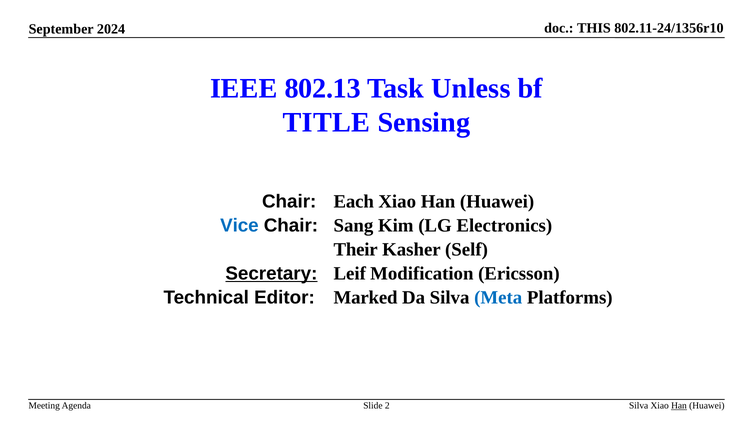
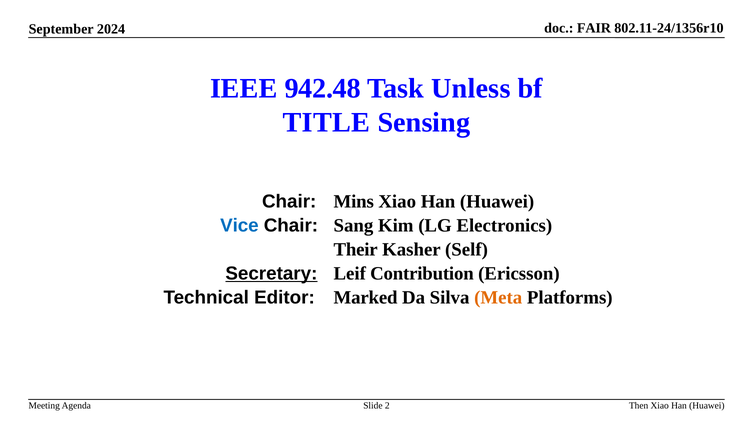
THIS: THIS -> FAIR
802.13: 802.13 -> 942.48
Each: Each -> Mins
Modification: Modification -> Contribution
Meta colour: blue -> orange
Silva at (639, 406): Silva -> Then
Han at (679, 406) underline: present -> none
